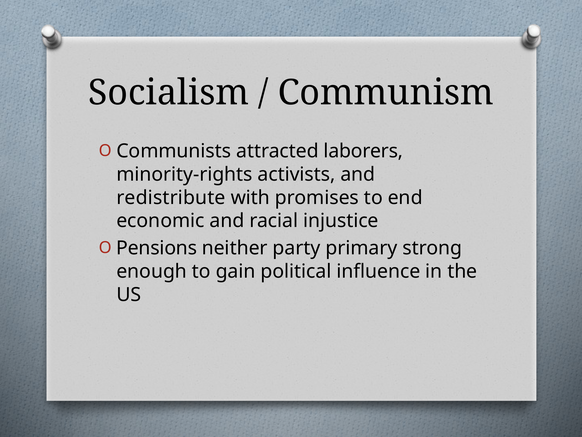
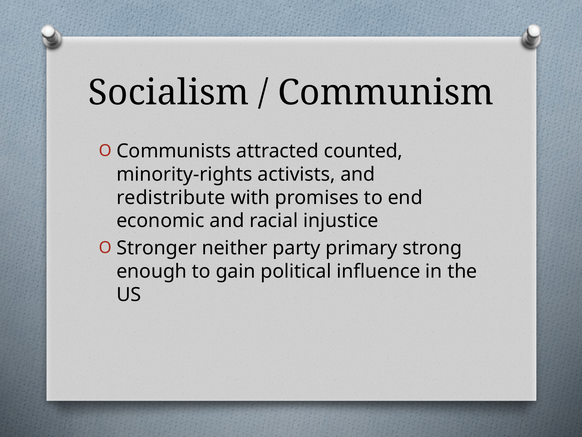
laborers: laborers -> counted
Pensions: Pensions -> Stronger
